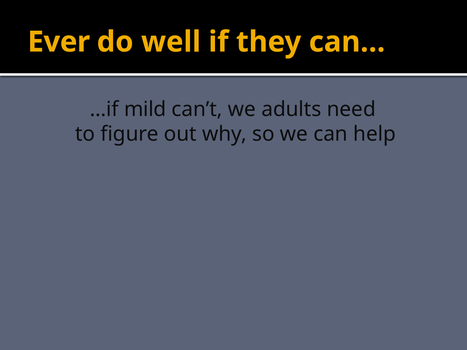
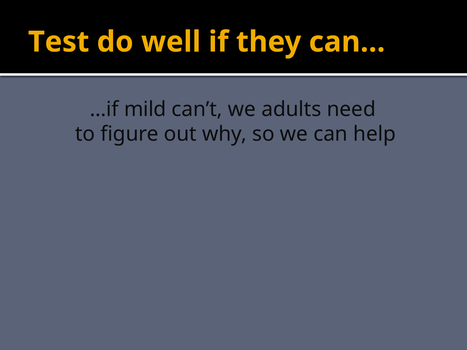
Ever: Ever -> Test
